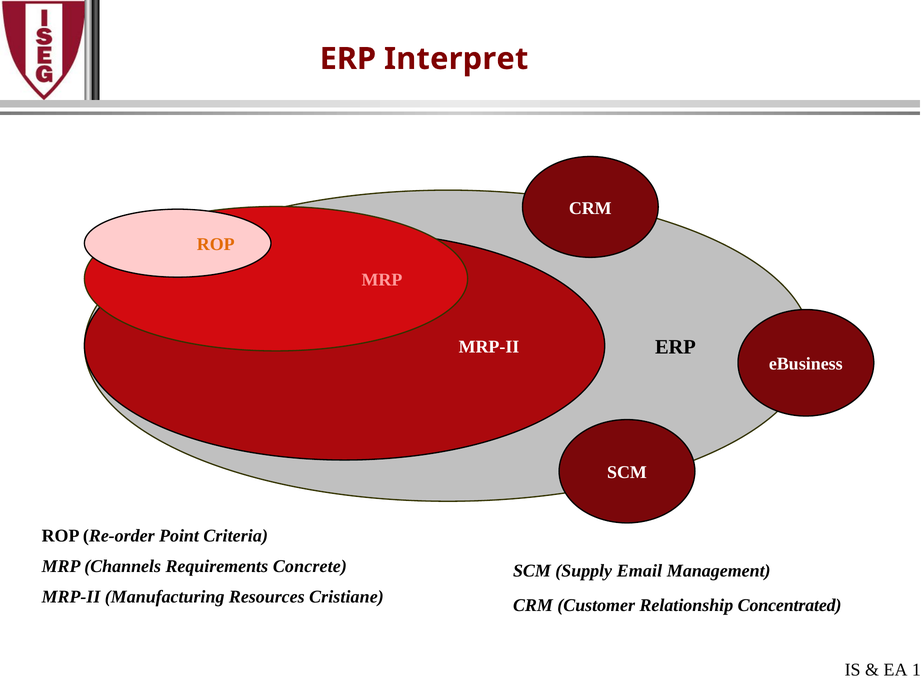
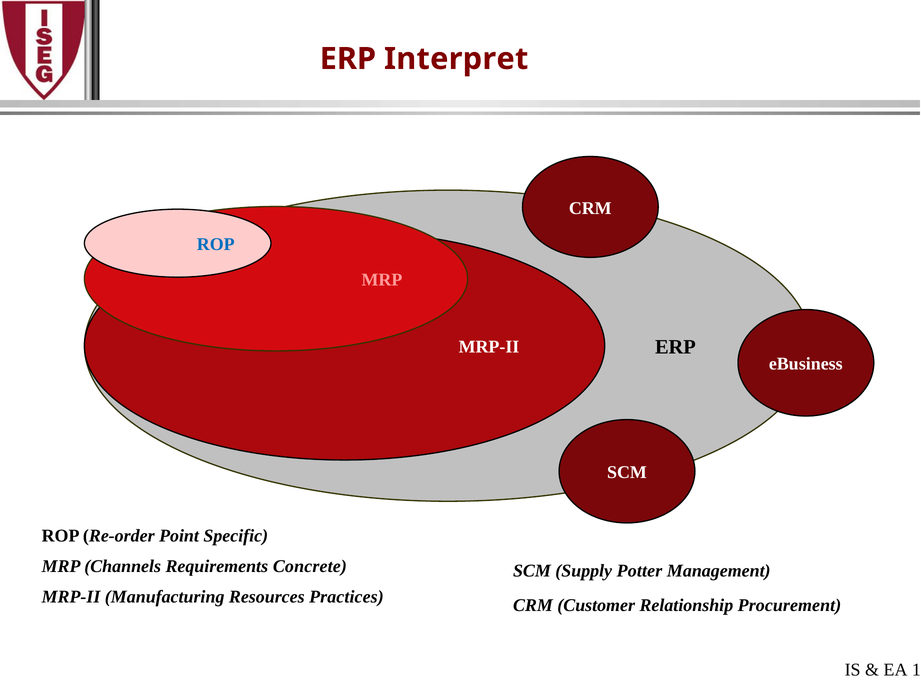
ROP at (216, 244) colour: orange -> blue
Criteria: Criteria -> Specific
Email: Email -> Potter
Cristiane: Cristiane -> Practices
Concentrated: Concentrated -> Procurement
